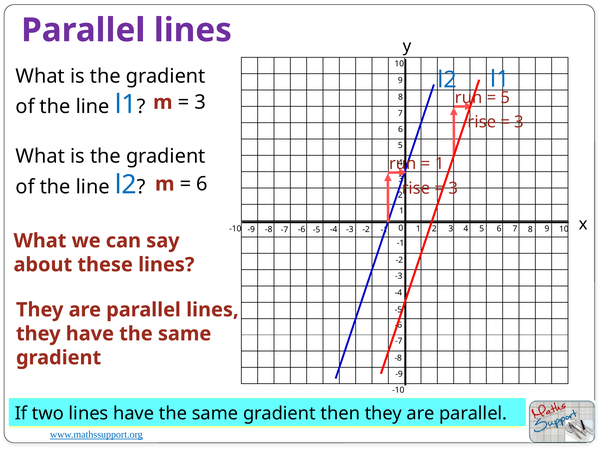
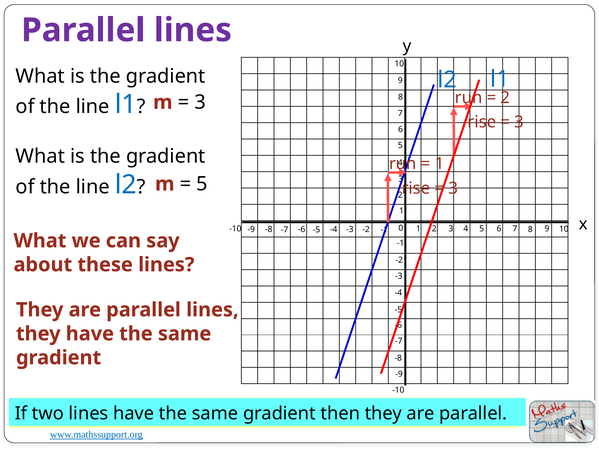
5 at (505, 98): 5 -> 2
6 at (202, 184): 6 -> 5
